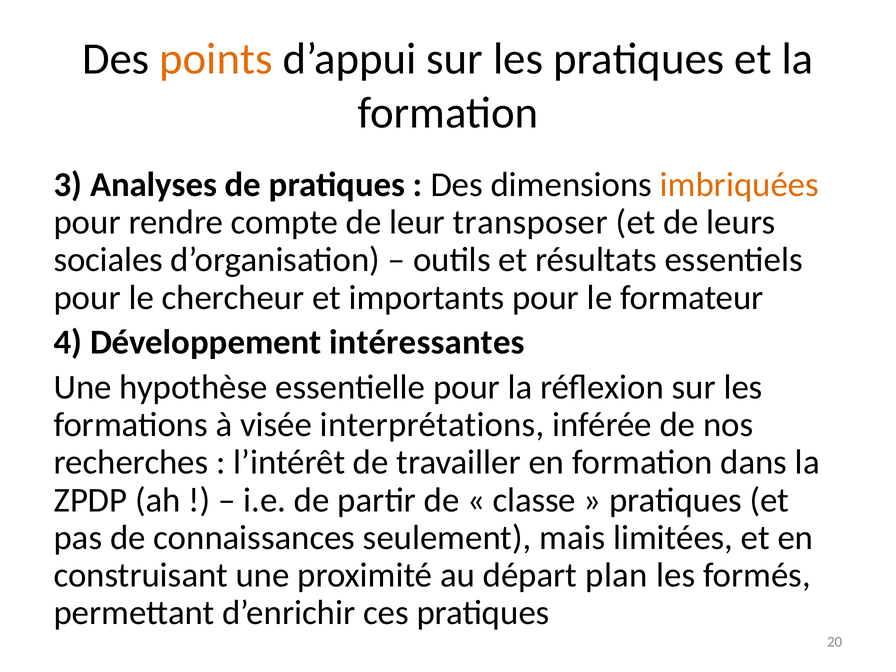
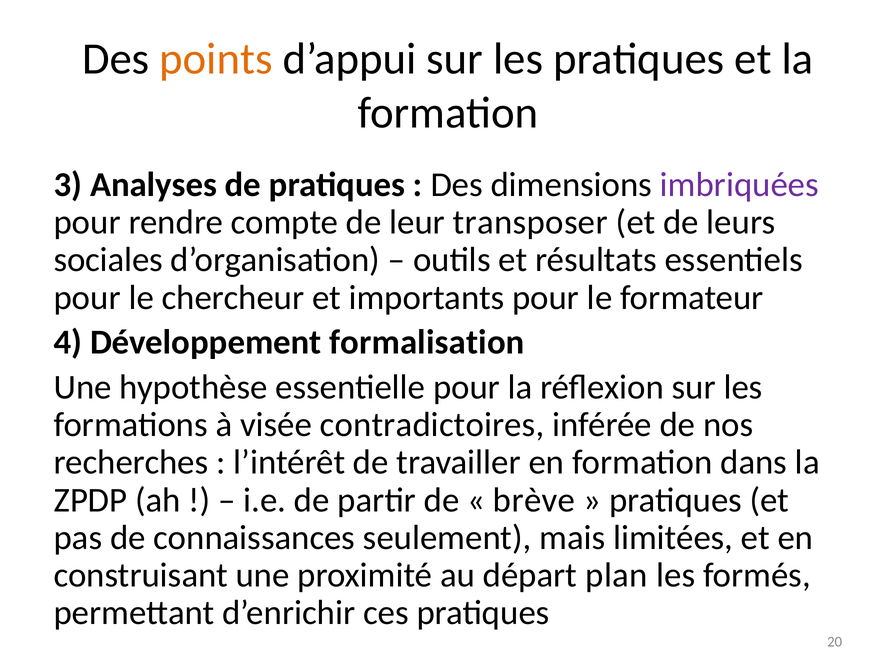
imbriquées colour: orange -> purple
intéressantes: intéressantes -> formalisation
interprétations: interprétations -> contradictoires
classe: classe -> brève
